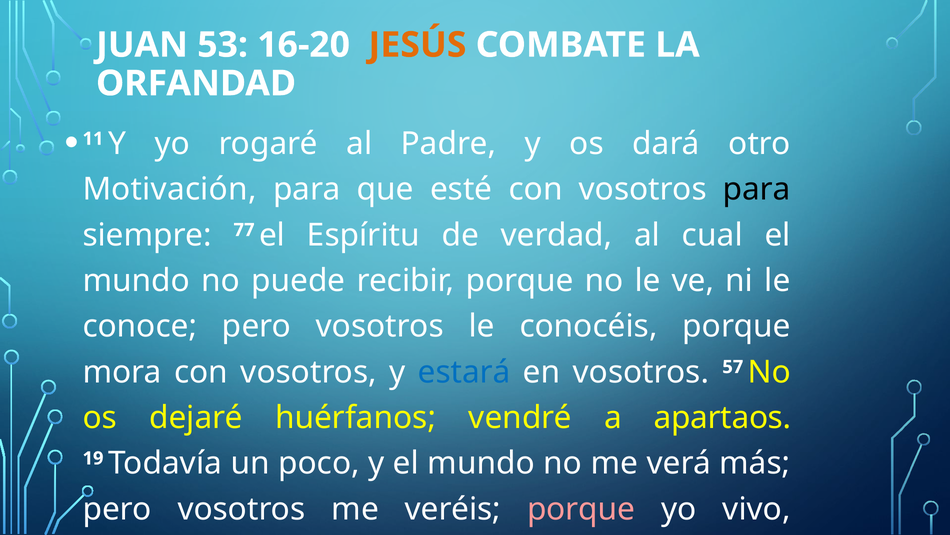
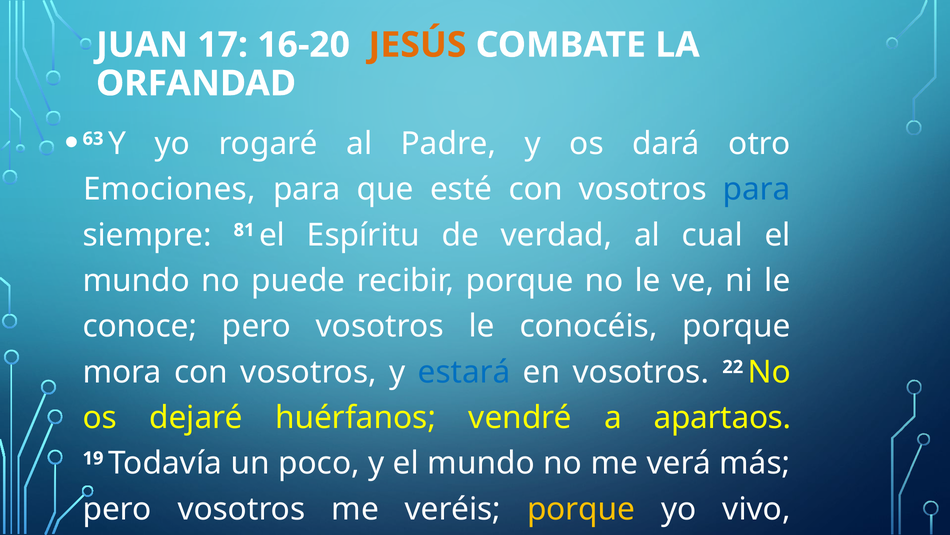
53: 53 -> 17
11: 11 -> 63
Motivación: Motivación -> Emociones
para at (757, 189) colour: black -> blue
77: 77 -> 81
57: 57 -> 22
porque at (581, 509) colour: pink -> yellow
